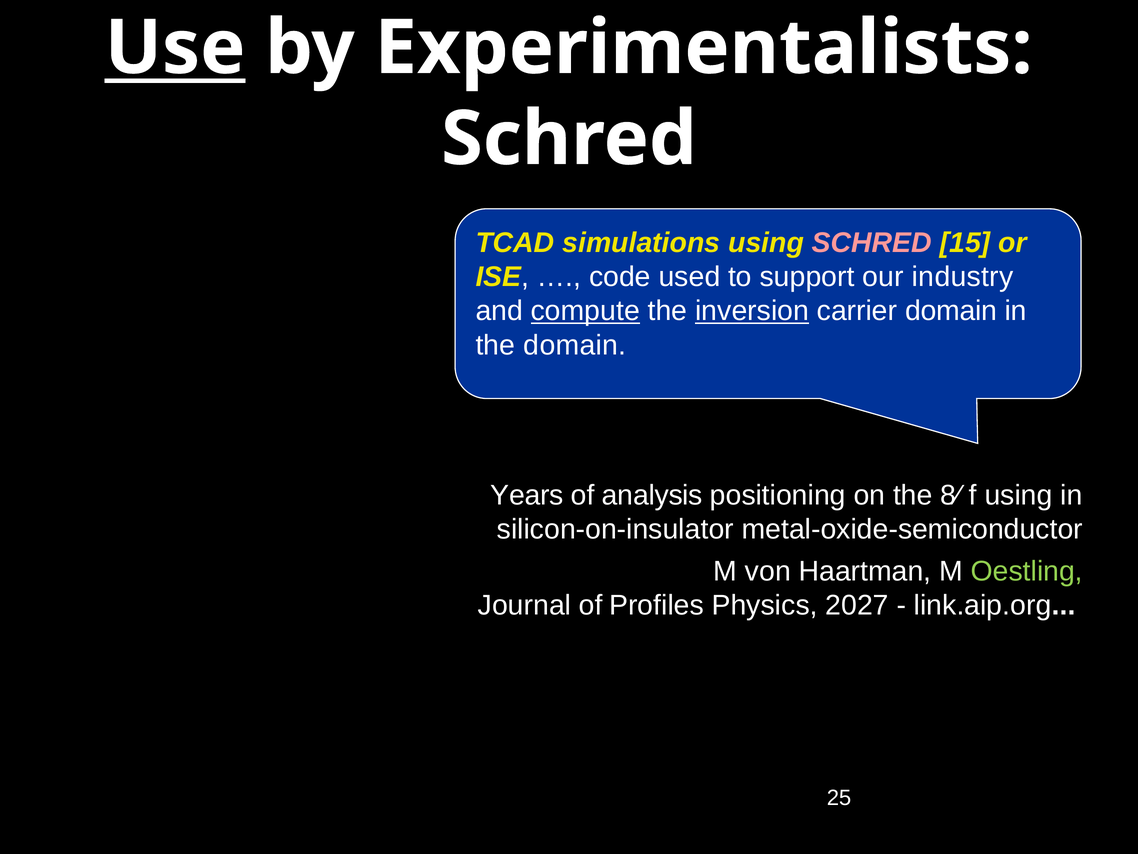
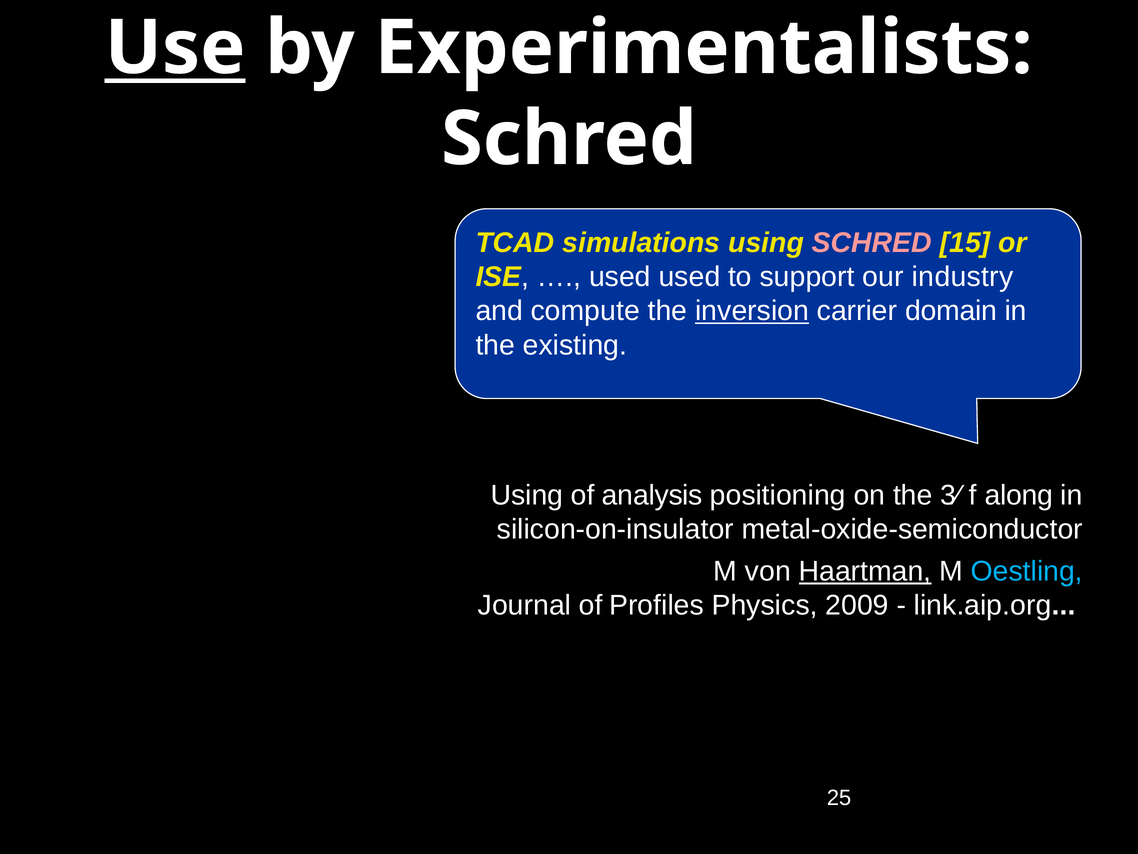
code at (620, 277): code -> used
compute underline: present -> none
the domain: domain -> existing
Years at (527, 495): Years -> Using
8∕: 8∕ -> 3∕
f using: using -> along
Haartman underline: none -> present
Oestling colour: light green -> light blue
2027: 2027 -> 2009
